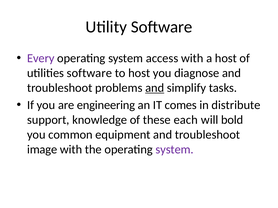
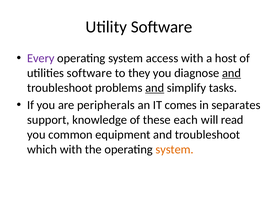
to host: host -> they
and at (232, 73) underline: none -> present
engineering: engineering -> peripherals
distribute: distribute -> separates
bold: bold -> read
image: image -> which
system at (175, 150) colour: purple -> orange
